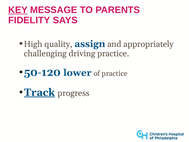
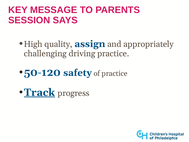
KEY underline: present -> none
FIDELITY: FIDELITY -> SESSION
lower: lower -> safety
